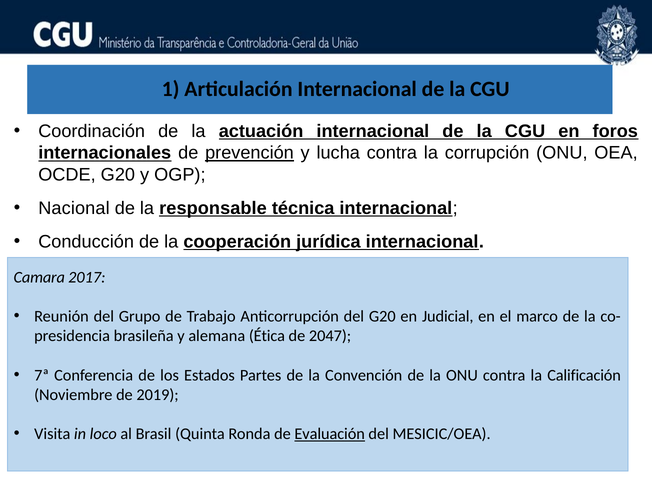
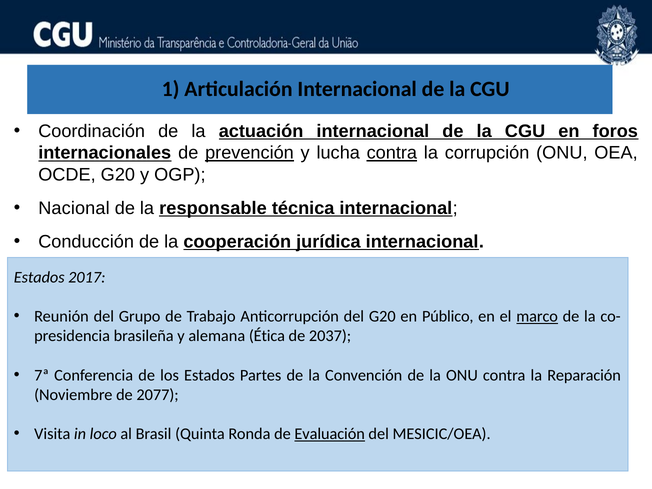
contra at (392, 153) underline: none -> present
Camara at (39, 277): Camara -> Estados
Judicial: Judicial -> Público
marco underline: none -> present
2047: 2047 -> 2037
Calificación: Calificación -> Reparación
2019: 2019 -> 2077
